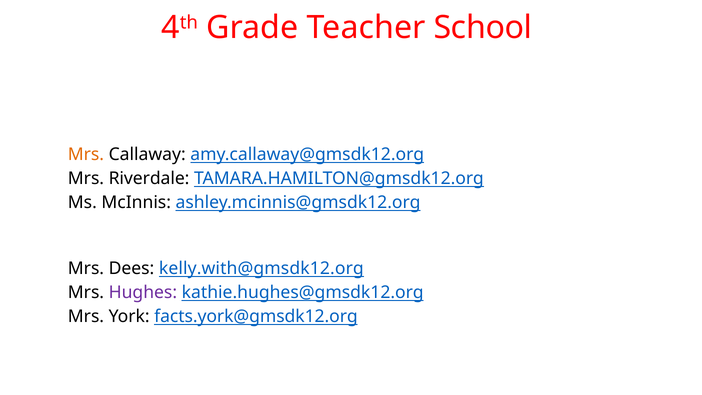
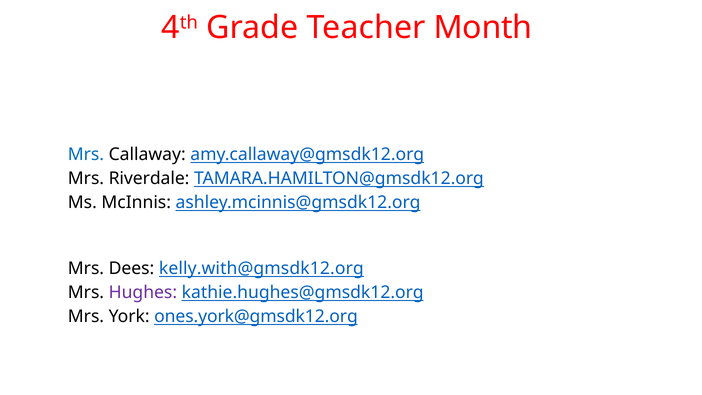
School: School -> Month
Mrs at (86, 155) colour: orange -> blue
facts.york@gmsdk12.org: facts.york@gmsdk12.org -> ones.york@gmsdk12.org
